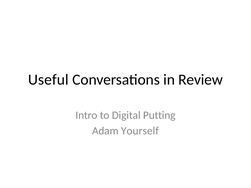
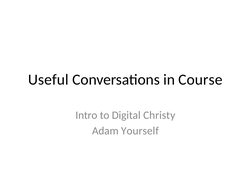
Review: Review -> Course
Putting: Putting -> Christy
